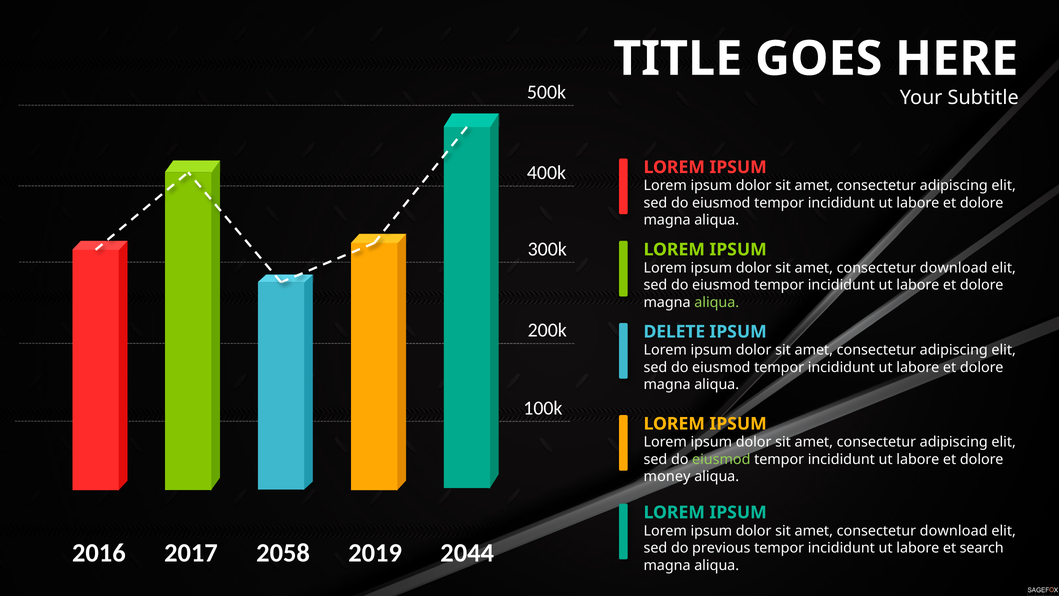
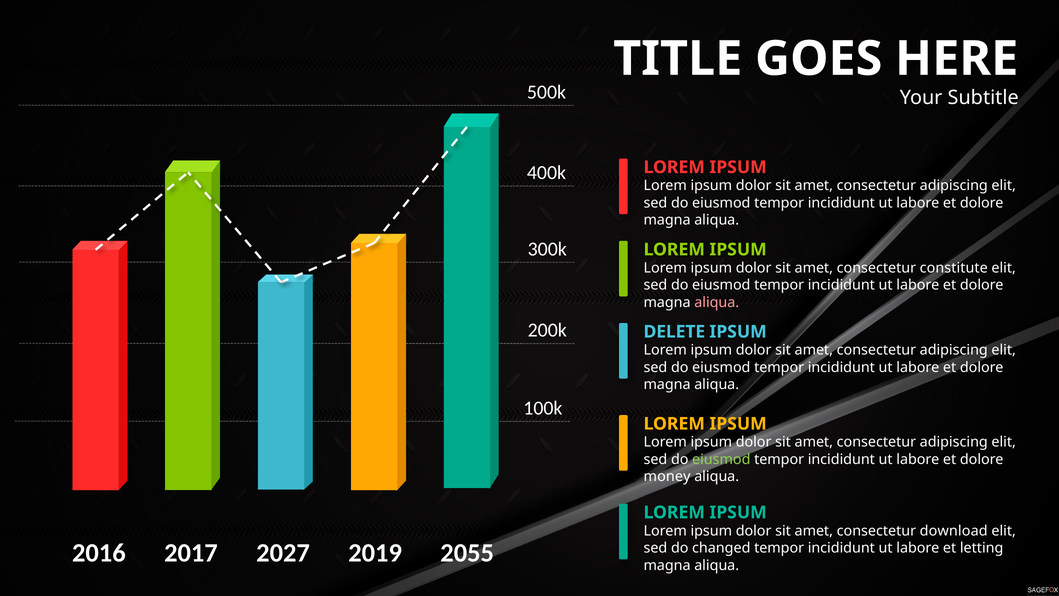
download at (954, 268): download -> constitute
aliqua at (717, 302) colour: light green -> pink
2058: 2058 -> 2027
2044: 2044 -> 2055
previous: previous -> changed
search: search -> letting
